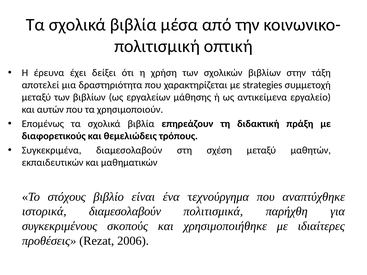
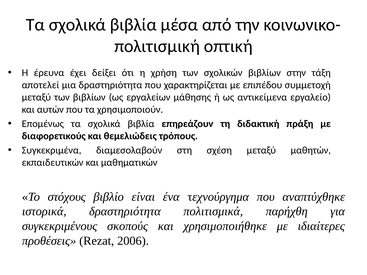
strategies: strategies -> επιπέδου
ιστορικά διαμεσολαβούν: διαμεσολαβούν -> δραστηριότητα
